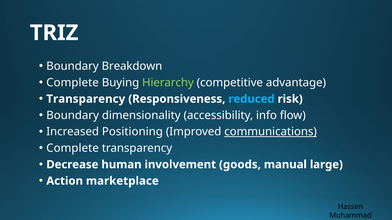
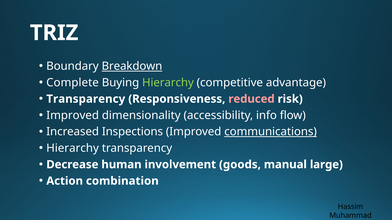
Breakdown underline: none -> present
reduced colour: light blue -> pink
Boundary at (73, 116): Boundary -> Improved
Positioning: Positioning -> Inspections
Complete at (73, 148): Complete -> Hierarchy
marketplace: marketplace -> combination
